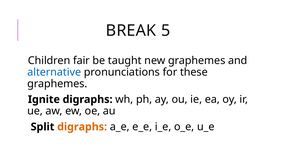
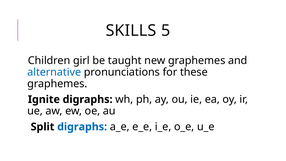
BREAK: BREAK -> SKILLS
fair: fair -> girl
digraphs at (82, 127) colour: orange -> blue
